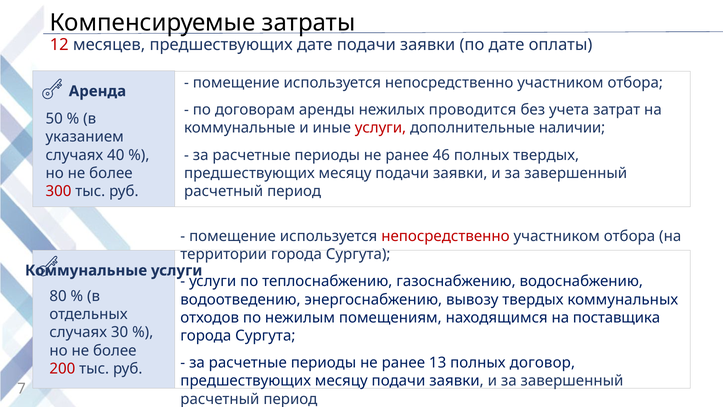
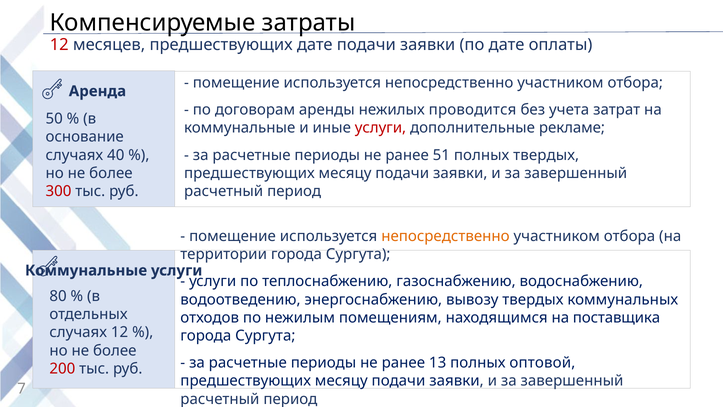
наличии: наличии -> рекламе
указанием: указанием -> основание
46: 46 -> 51
непосредственно at (445, 236) colour: red -> orange
случаях 30: 30 -> 12
договор: договор -> оптовой
